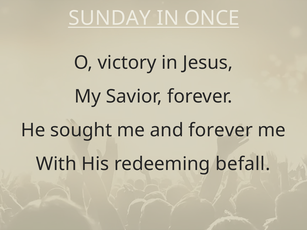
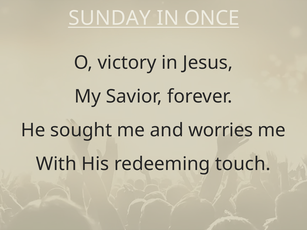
and forever: forever -> worries
befall: befall -> touch
